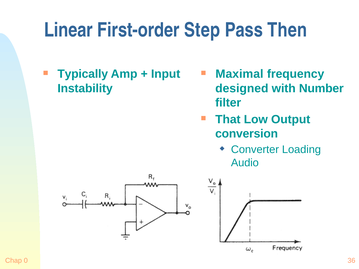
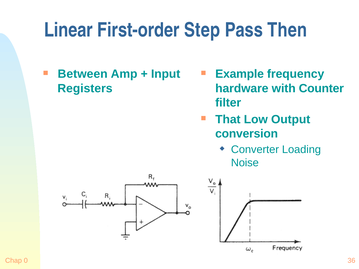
Typically: Typically -> Between
Maximal: Maximal -> Example
Instability: Instability -> Registers
designed: designed -> hardware
Number: Number -> Counter
Audio: Audio -> Noise
